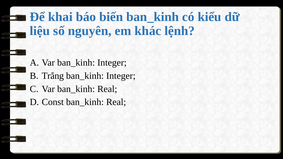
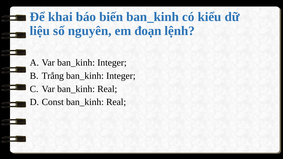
khác: khác -> đoạn
